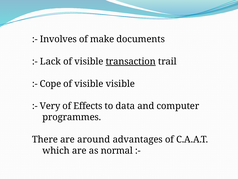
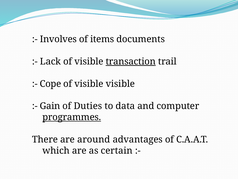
make: make -> items
Very: Very -> Gain
Effects: Effects -> Duties
programmes underline: none -> present
normal: normal -> certain
